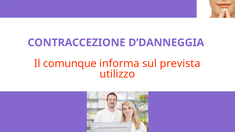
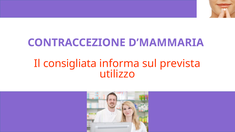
D’DANNEGGIA: D’DANNEGGIA -> D’MAMMARIA
comunque: comunque -> consigliata
